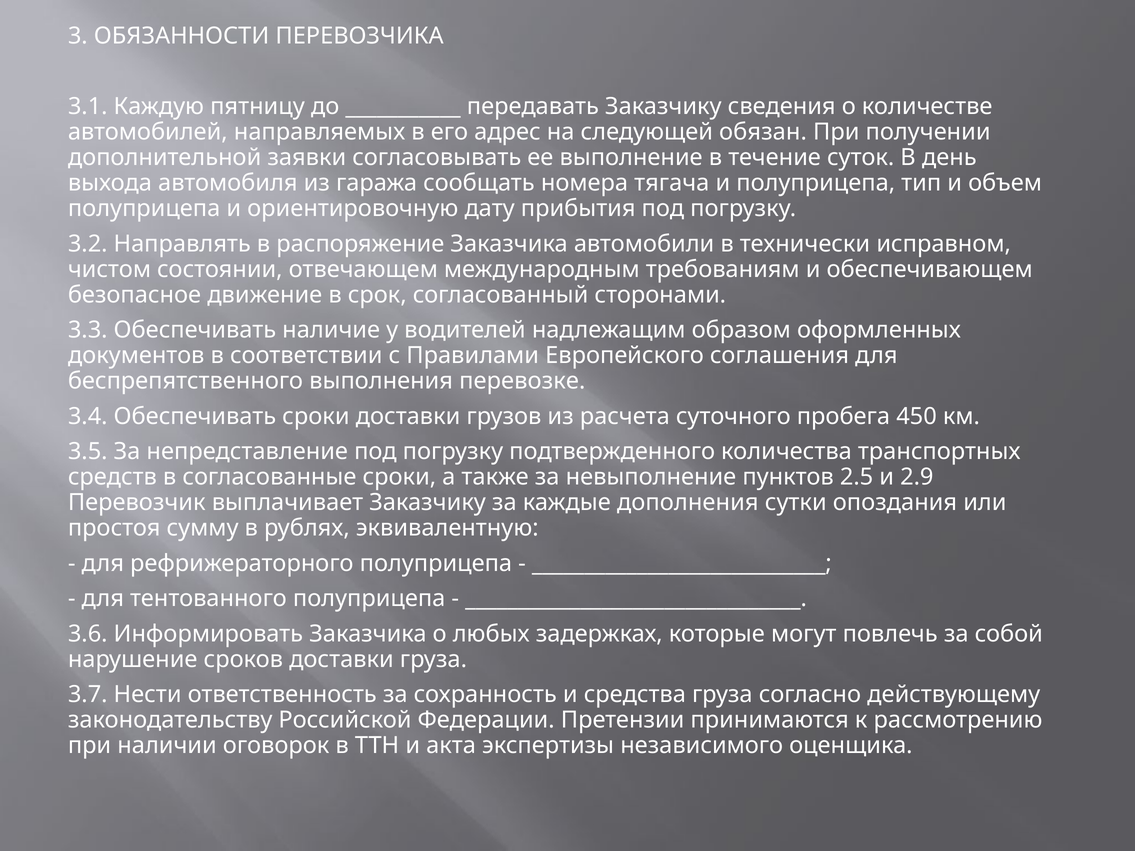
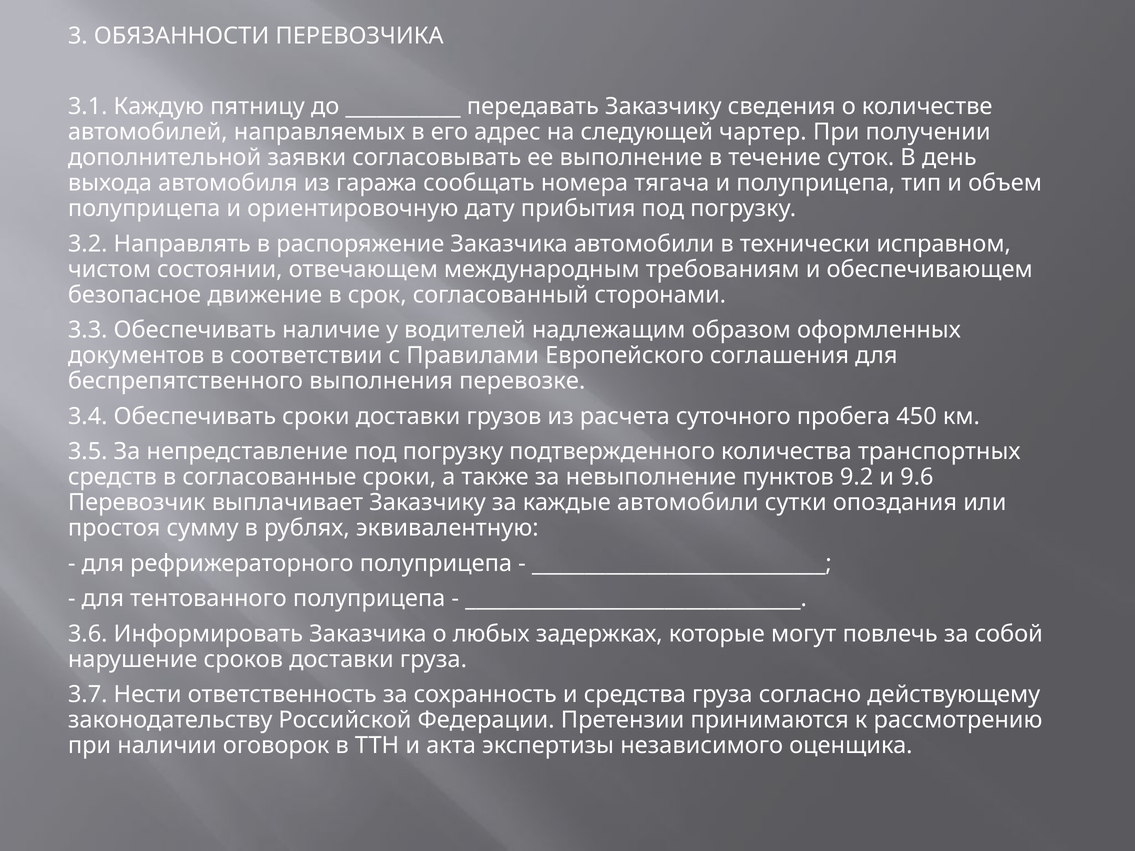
обязан: обязан -> чартер
2.5: 2.5 -> 9.2
2.9: 2.9 -> 9.6
каждые дополнения: дополнения -> автомобили
